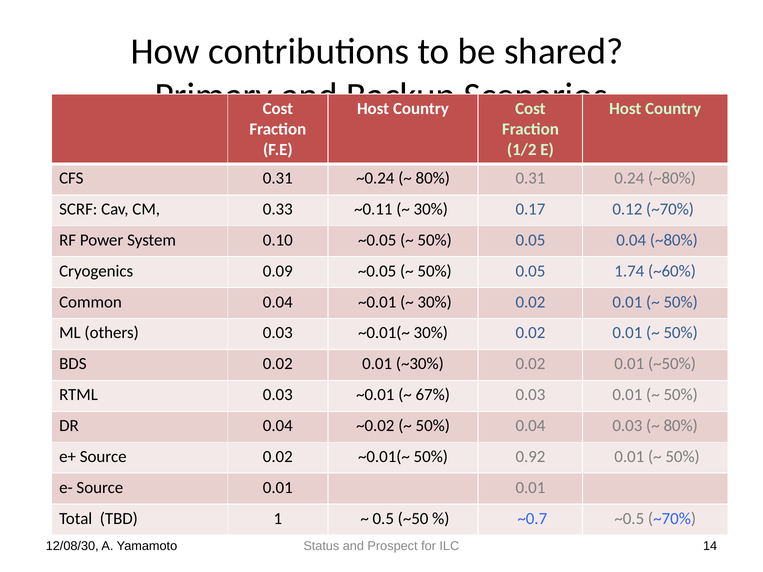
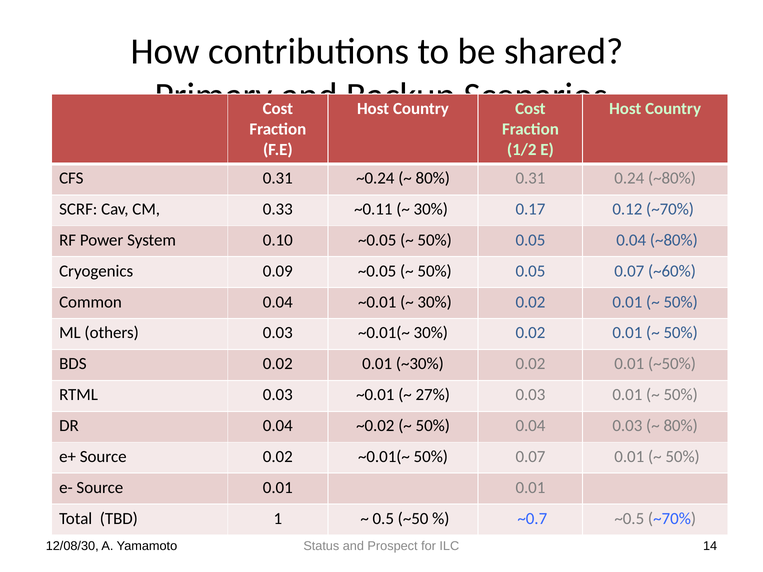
0.05 1.74: 1.74 -> 0.07
67%: 67% -> 27%
50% 0.92: 0.92 -> 0.07
